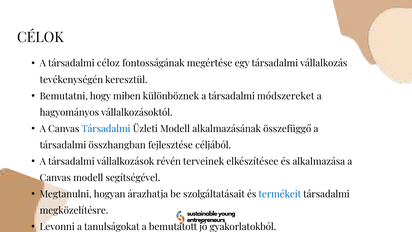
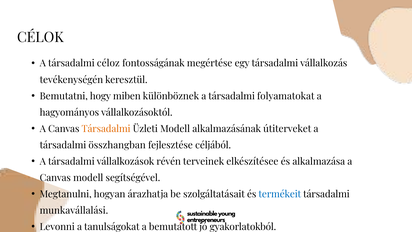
módszereket: módszereket -> folyamatokat
Társadalmi at (106, 129) colour: blue -> orange
összefüggő: összefüggő -> útiterveket
megközelítésre: megközelítésre -> munkavállalási
